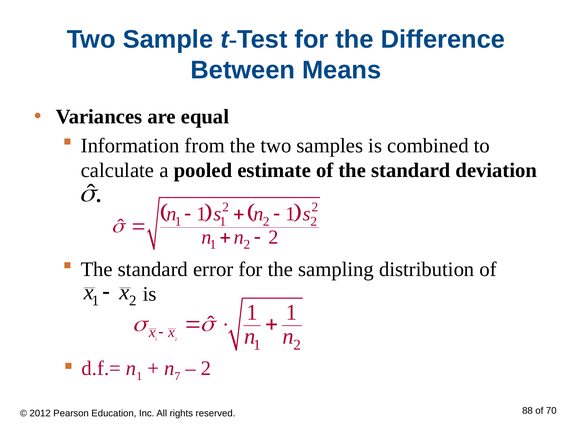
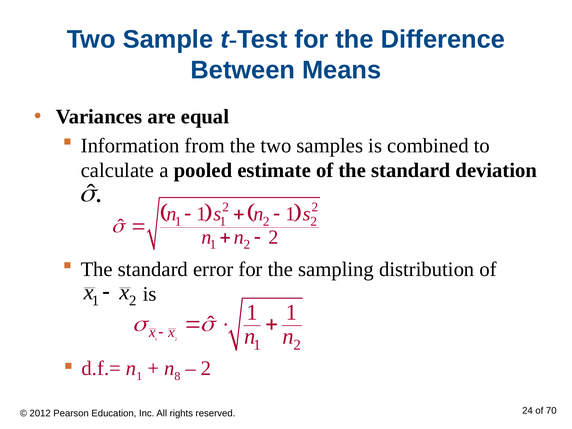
7: 7 -> 8
88: 88 -> 24
